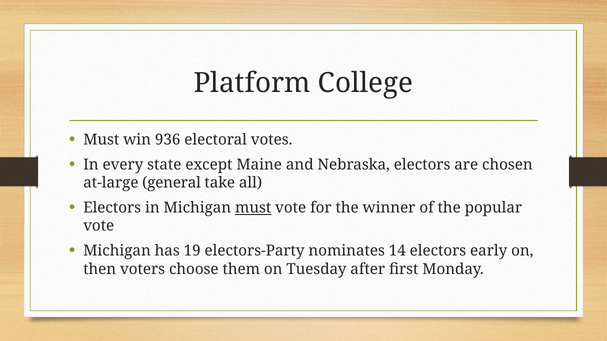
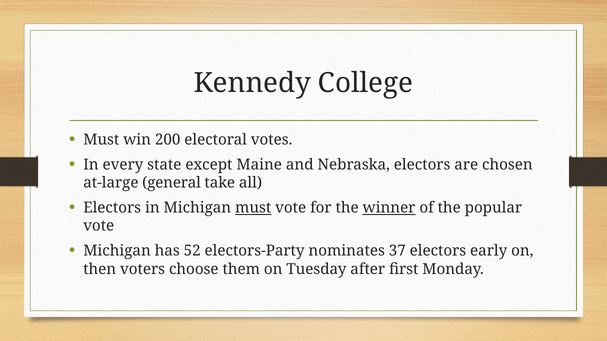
Platform: Platform -> Kennedy
936: 936 -> 200
winner underline: none -> present
19: 19 -> 52
14: 14 -> 37
